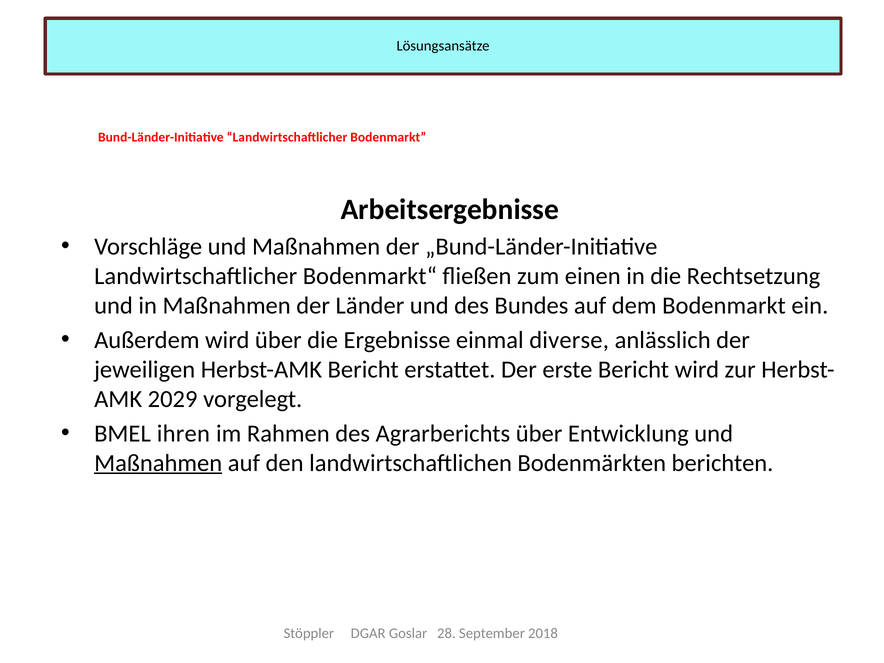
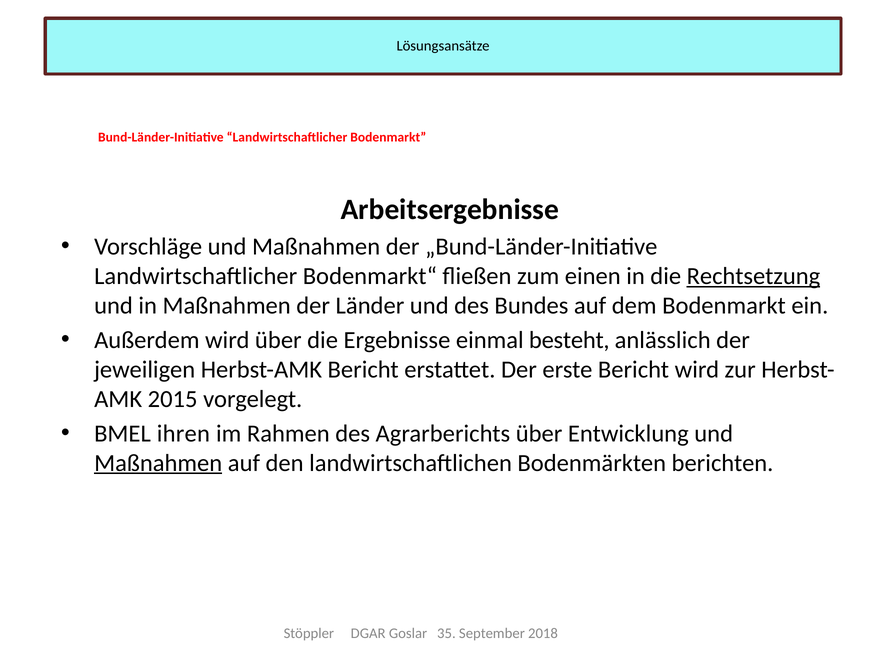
Rechtsetzung underline: none -> present
diverse: diverse -> besteht
2029: 2029 -> 2015
28: 28 -> 35
